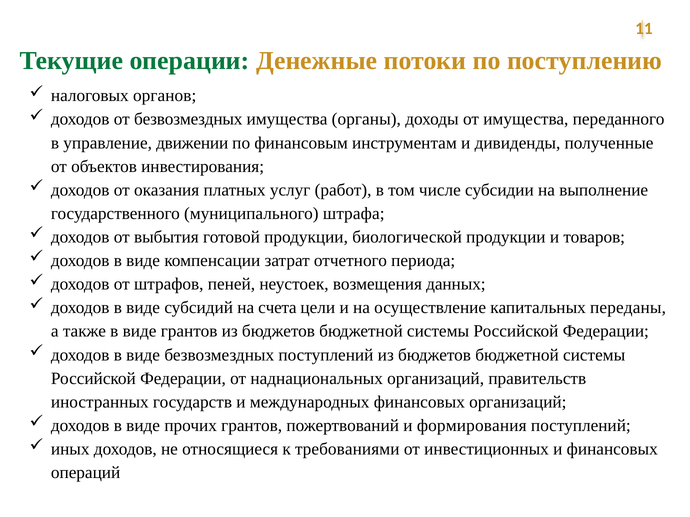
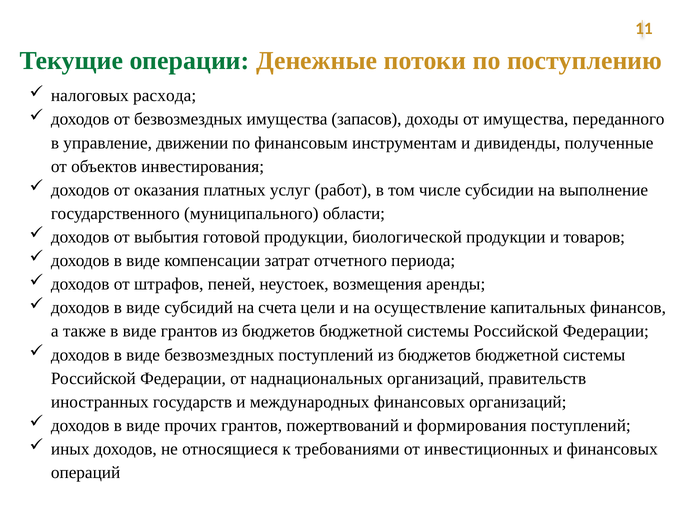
органов: органов -> расхода
органы: органы -> запасов
штрафа: штрафа -> области
данных: данных -> аренды
переданы: переданы -> финансов
